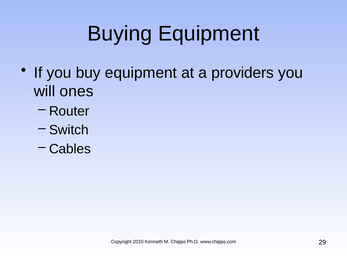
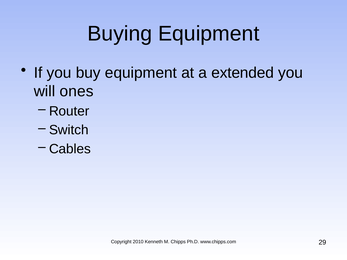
providers: providers -> extended
